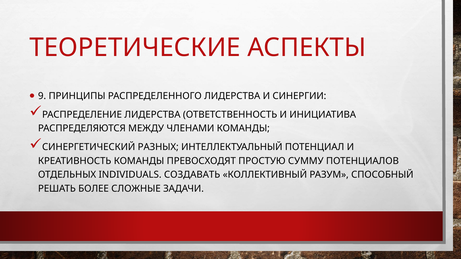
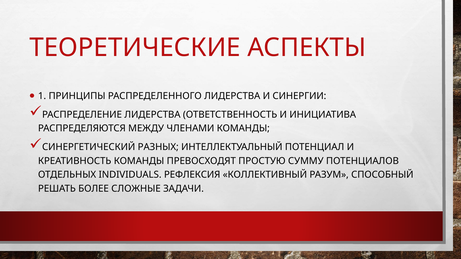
9: 9 -> 1
СОЗДАВАТЬ: СОЗДАВАТЬ -> РЕФЛЕКСИЯ
